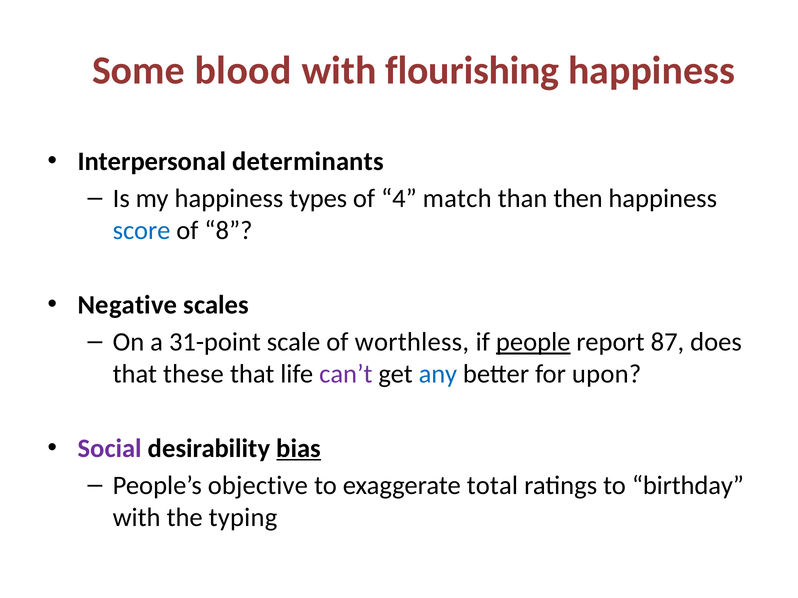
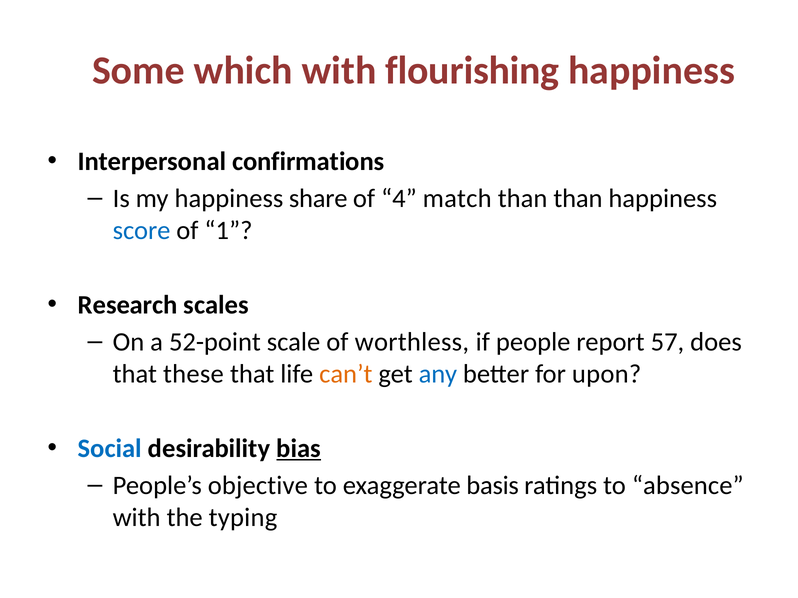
blood: blood -> which
determinants: determinants -> confirmations
types: types -> share
than then: then -> than
8: 8 -> 1
Negative: Negative -> Research
31-point: 31-point -> 52-point
people underline: present -> none
87: 87 -> 57
can’t colour: purple -> orange
Social colour: purple -> blue
total: total -> basis
birthday: birthday -> absence
